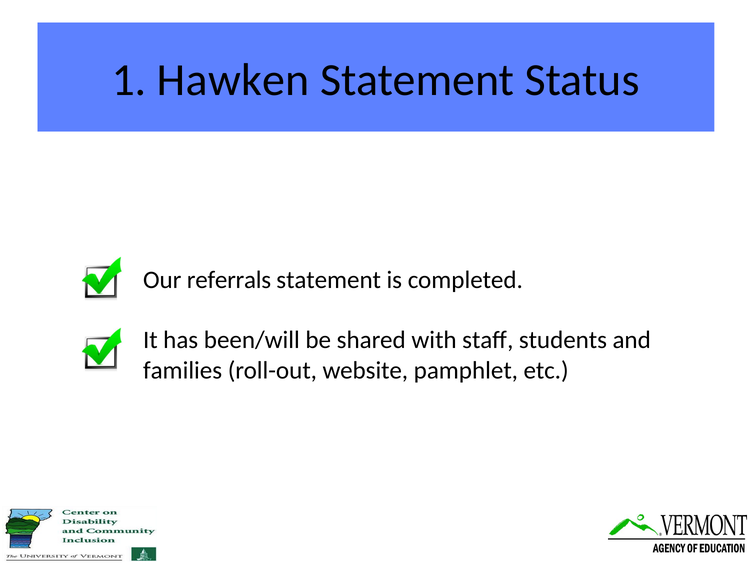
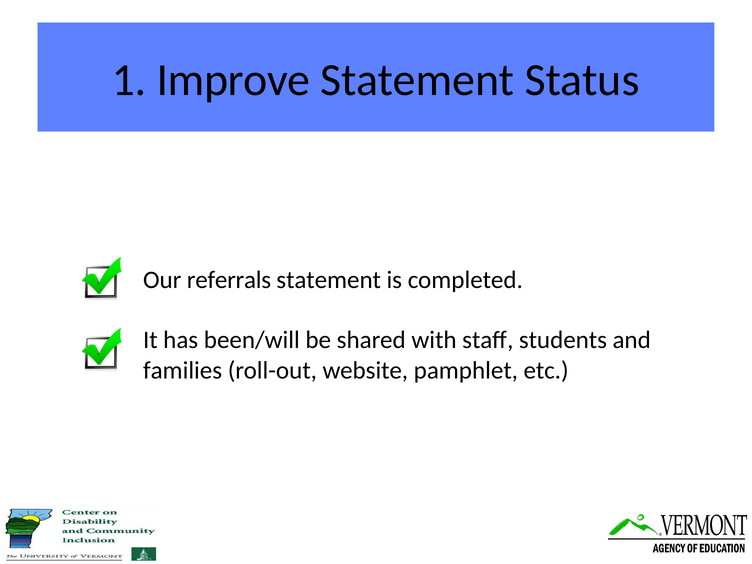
Hawken: Hawken -> Improve
